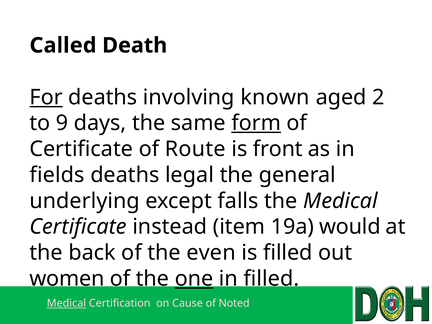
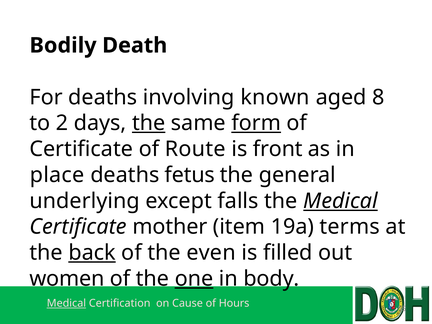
Called: Called -> Bodily
For underline: present -> none
2: 2 -> 8
9: 9 -> 2
the at (149, 123) underline: none -> present
fields: fields -> place
legal: legal -> fetus
Medical at (340, 201) underline: none -> present
instead: instead -> mother
would: would -> terms
back underline: none -> present
in filled: filled -> body
Noted: Noted -> Hours
